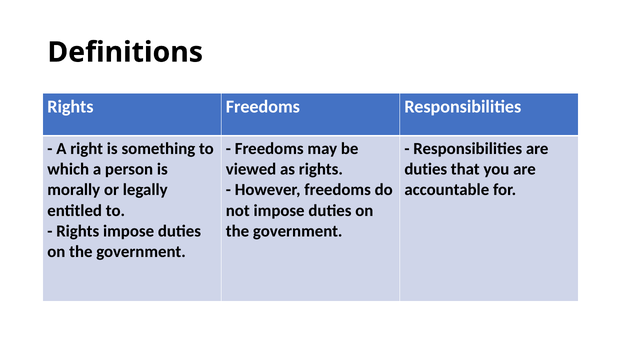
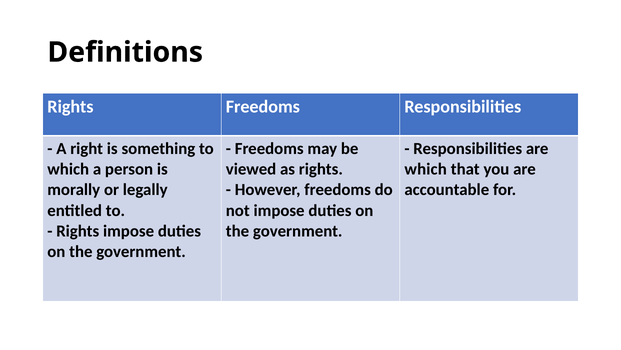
duties at (426, 169): duties -> which
